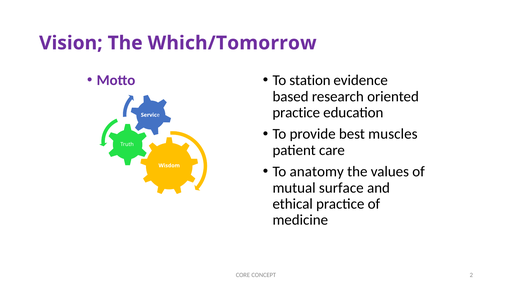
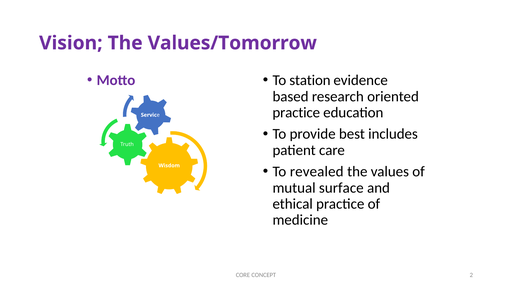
Which/Tomorrow: Which/Tomorrow -> Values/Tomorrow
muscles: muscles -> includes
anatomy: anatomy -> revealed
